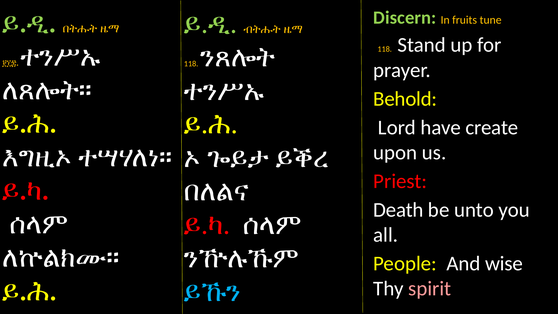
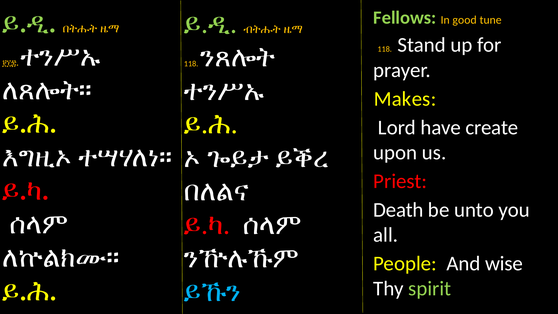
Discern: Discern -> Fellows
fruits: fruits -> good
Behold: Behold -> Makes
spirit colour: pink -> light green
